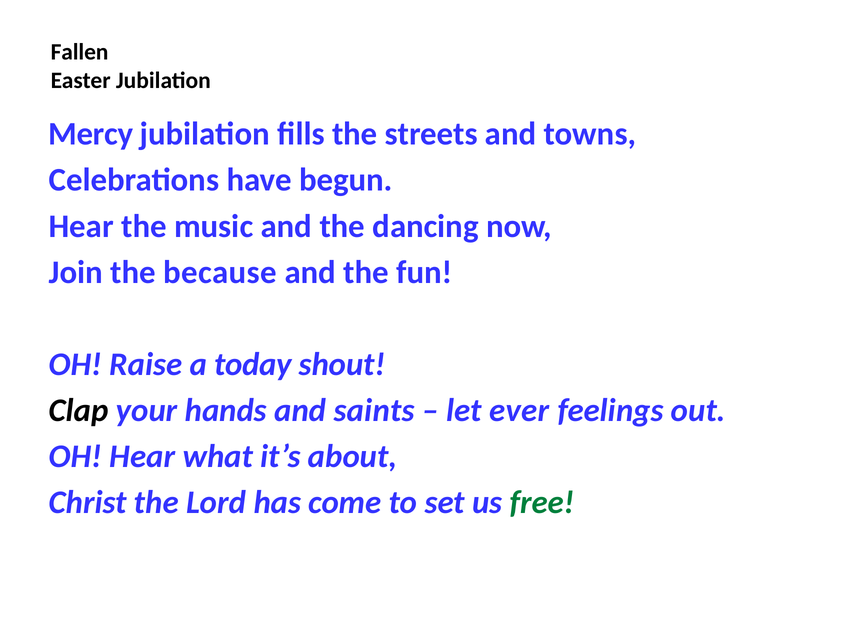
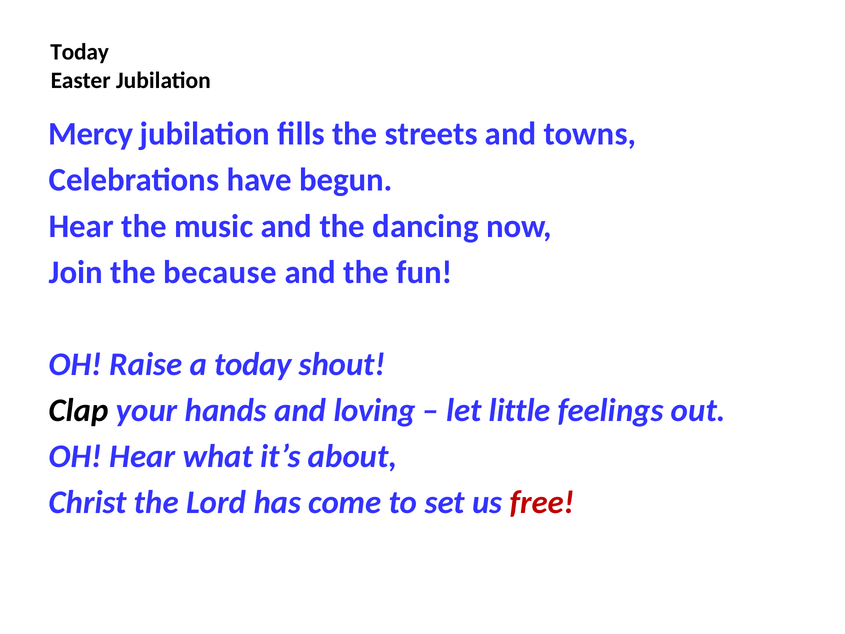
Fallen at (80, 52): Fallen -> Today
saints: saints -> loving
ever: ever -> little
free colour: green -> red
